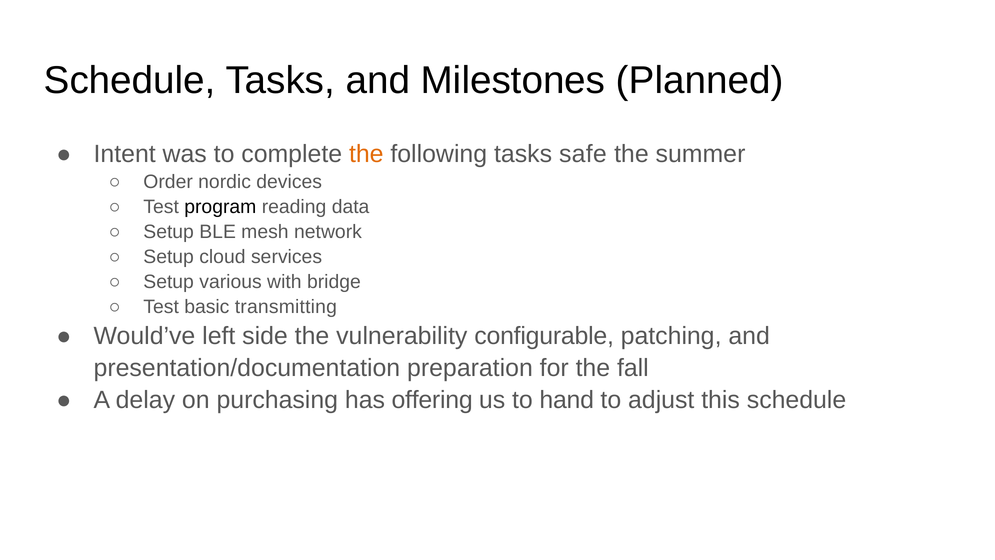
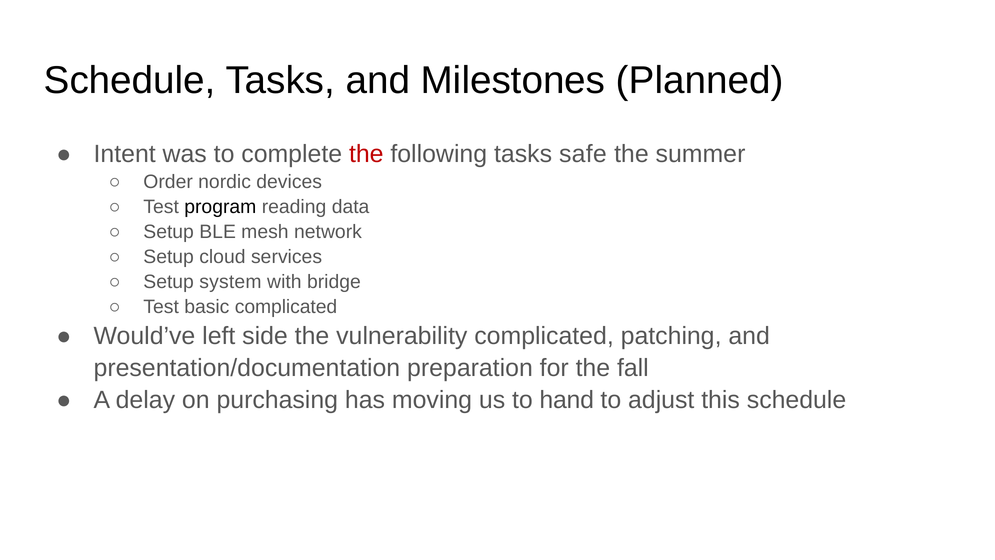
the at (366, 154) colour: orange -> red
various: various -> system
basic transmitting: transmitting -> complicated
vulnerability configurable: configurable -> complicated
offering: offering -> moving
